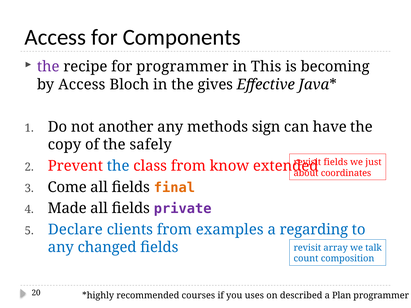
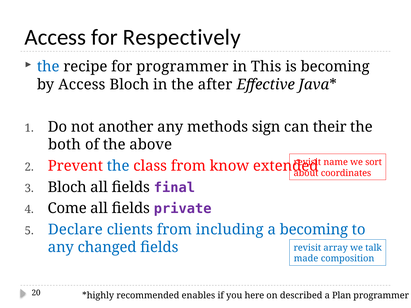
Components: Components -> Respectively
the at (48, 67) colour: purple -> blue
gives: gives -> after
have: have -> their
copy: copy -> both
safely: safely -> above
fields at (336, 162): fields -> name
just: just -> sort
Come at (67, 187): Come -> Bloch
final colour: orange -> purple
Made: Made -> Come
examples: examples -> including
a regarding: regarding -> becoming
count: count -> made
courses: courses -> enables
uses: uses -> here
